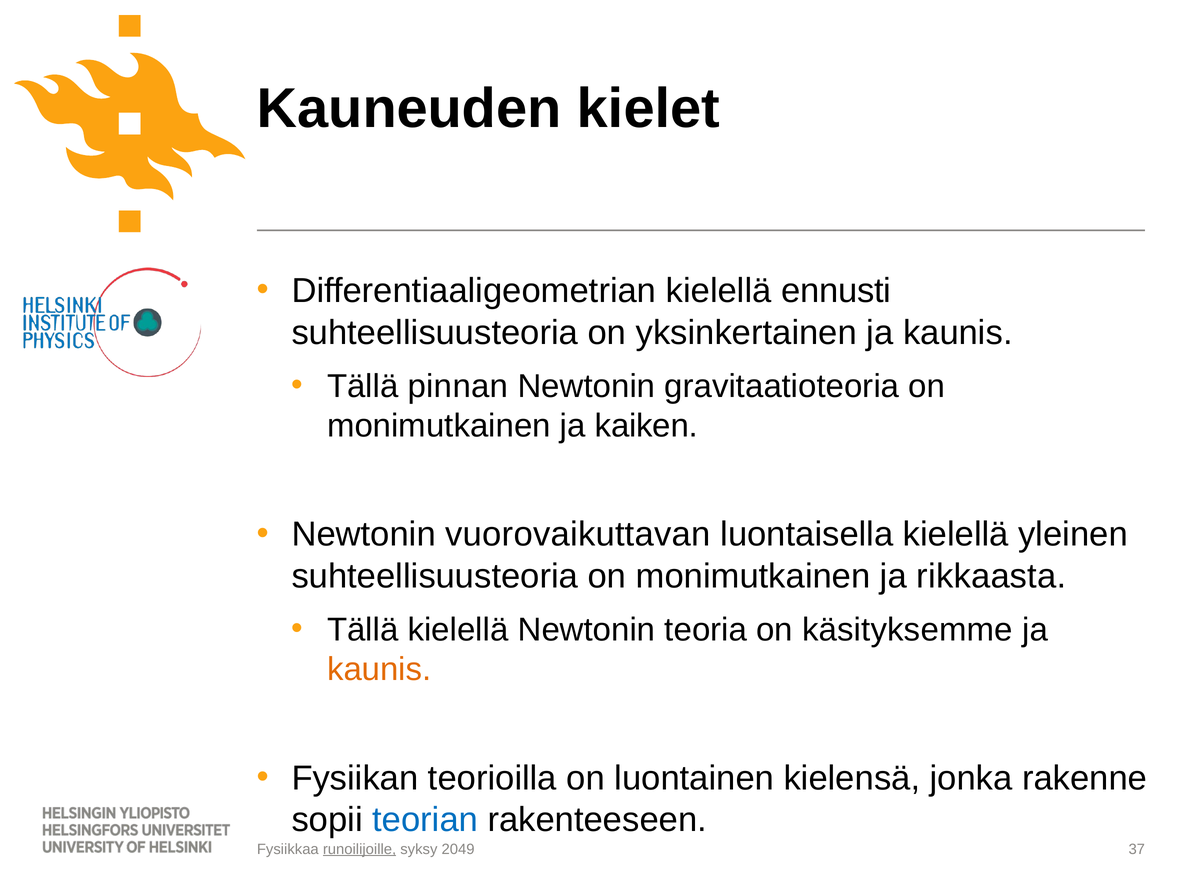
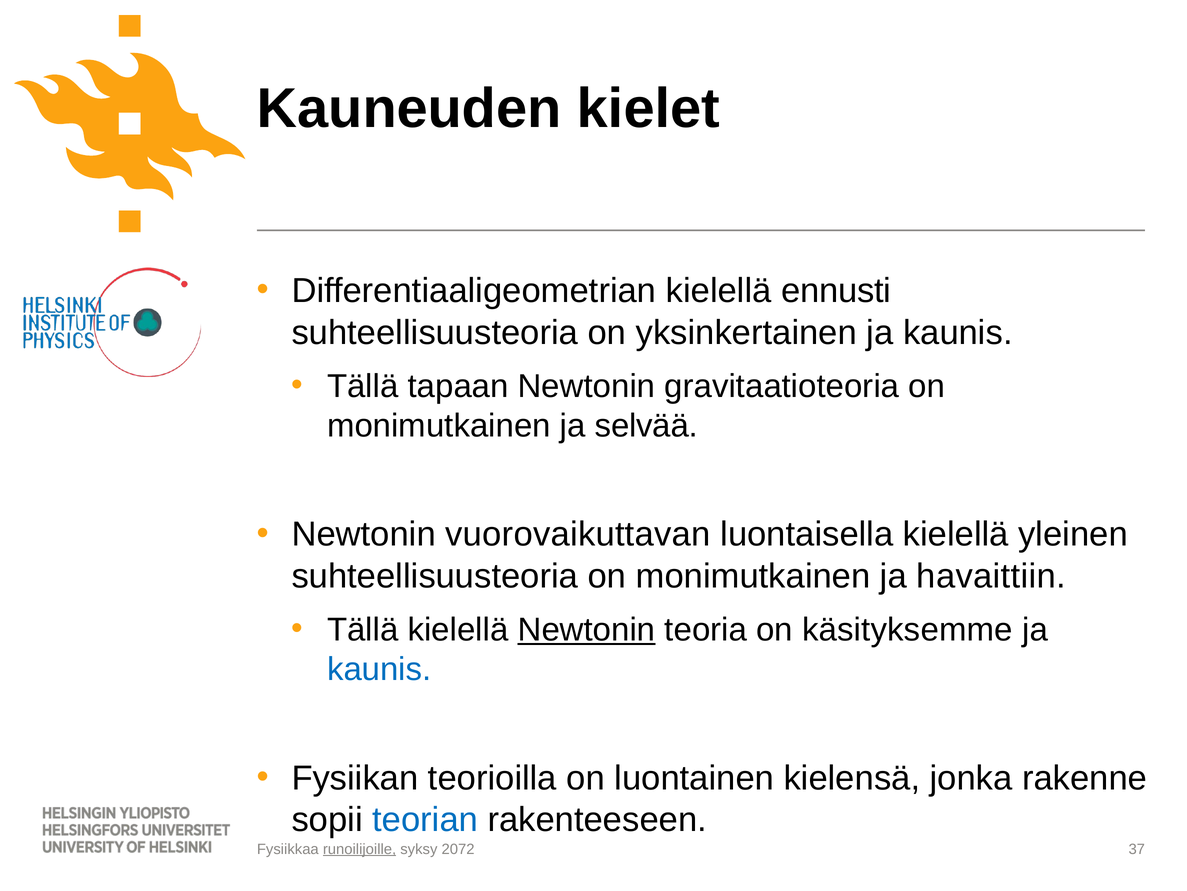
pinnan: pinnan -> tapaan
kaiken: kaiken -> selvää
rikkaasta: rikkaasta -> havaittiin
Newtonin at (586, 629) underline: none -> present
kaunis at (379, 669) colour: orange -> blue
2049: 2049 -> 2072
